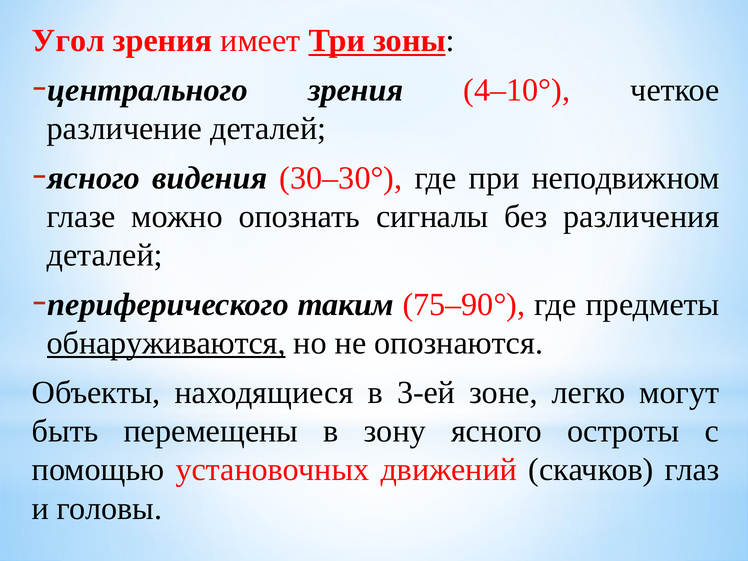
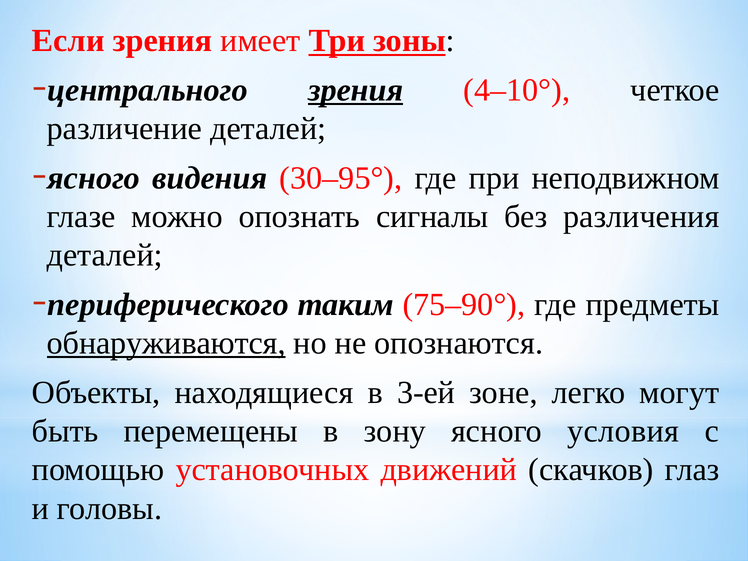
Угол: Угол -> Если
зрения at (356, 90) underline: none -> present
30–30°: 30–30° -> 30–95°
остроты: остроты -> условия
